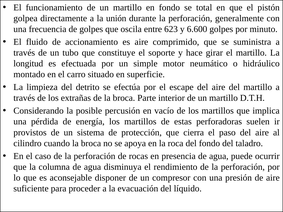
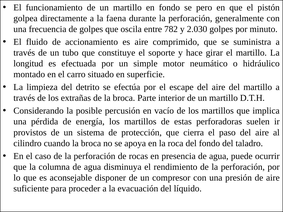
total: total -> pero
unión: unión -> faena
623: 623 -> 782
6.600: 6.600 -> 2.030
